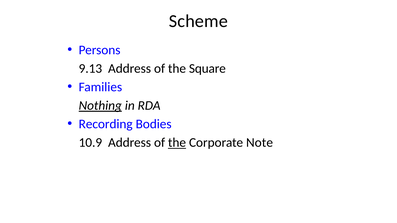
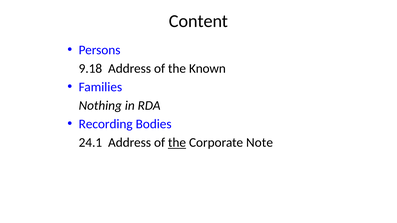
Scheme: Scheme -> Content
9.13: 9.13 -> 9.18
Square: Square -> Known
Nothing underline: present -> none
10.9: 10.9 -> 24.1
